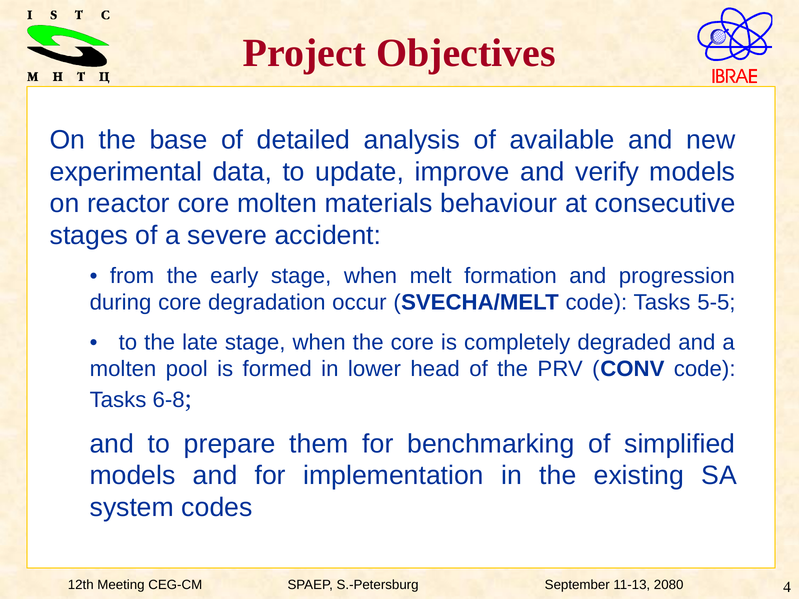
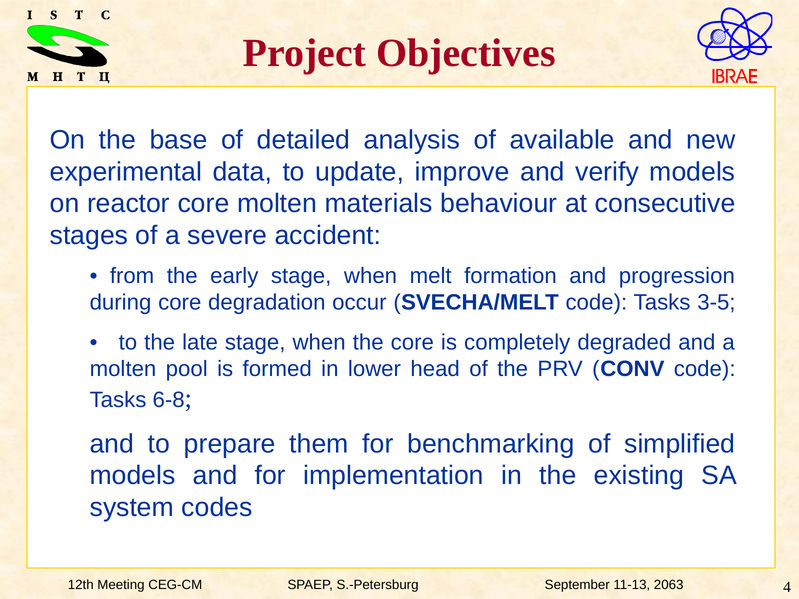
5-5: 5-5 -> 3-5
2080: 2080 -> 2063
